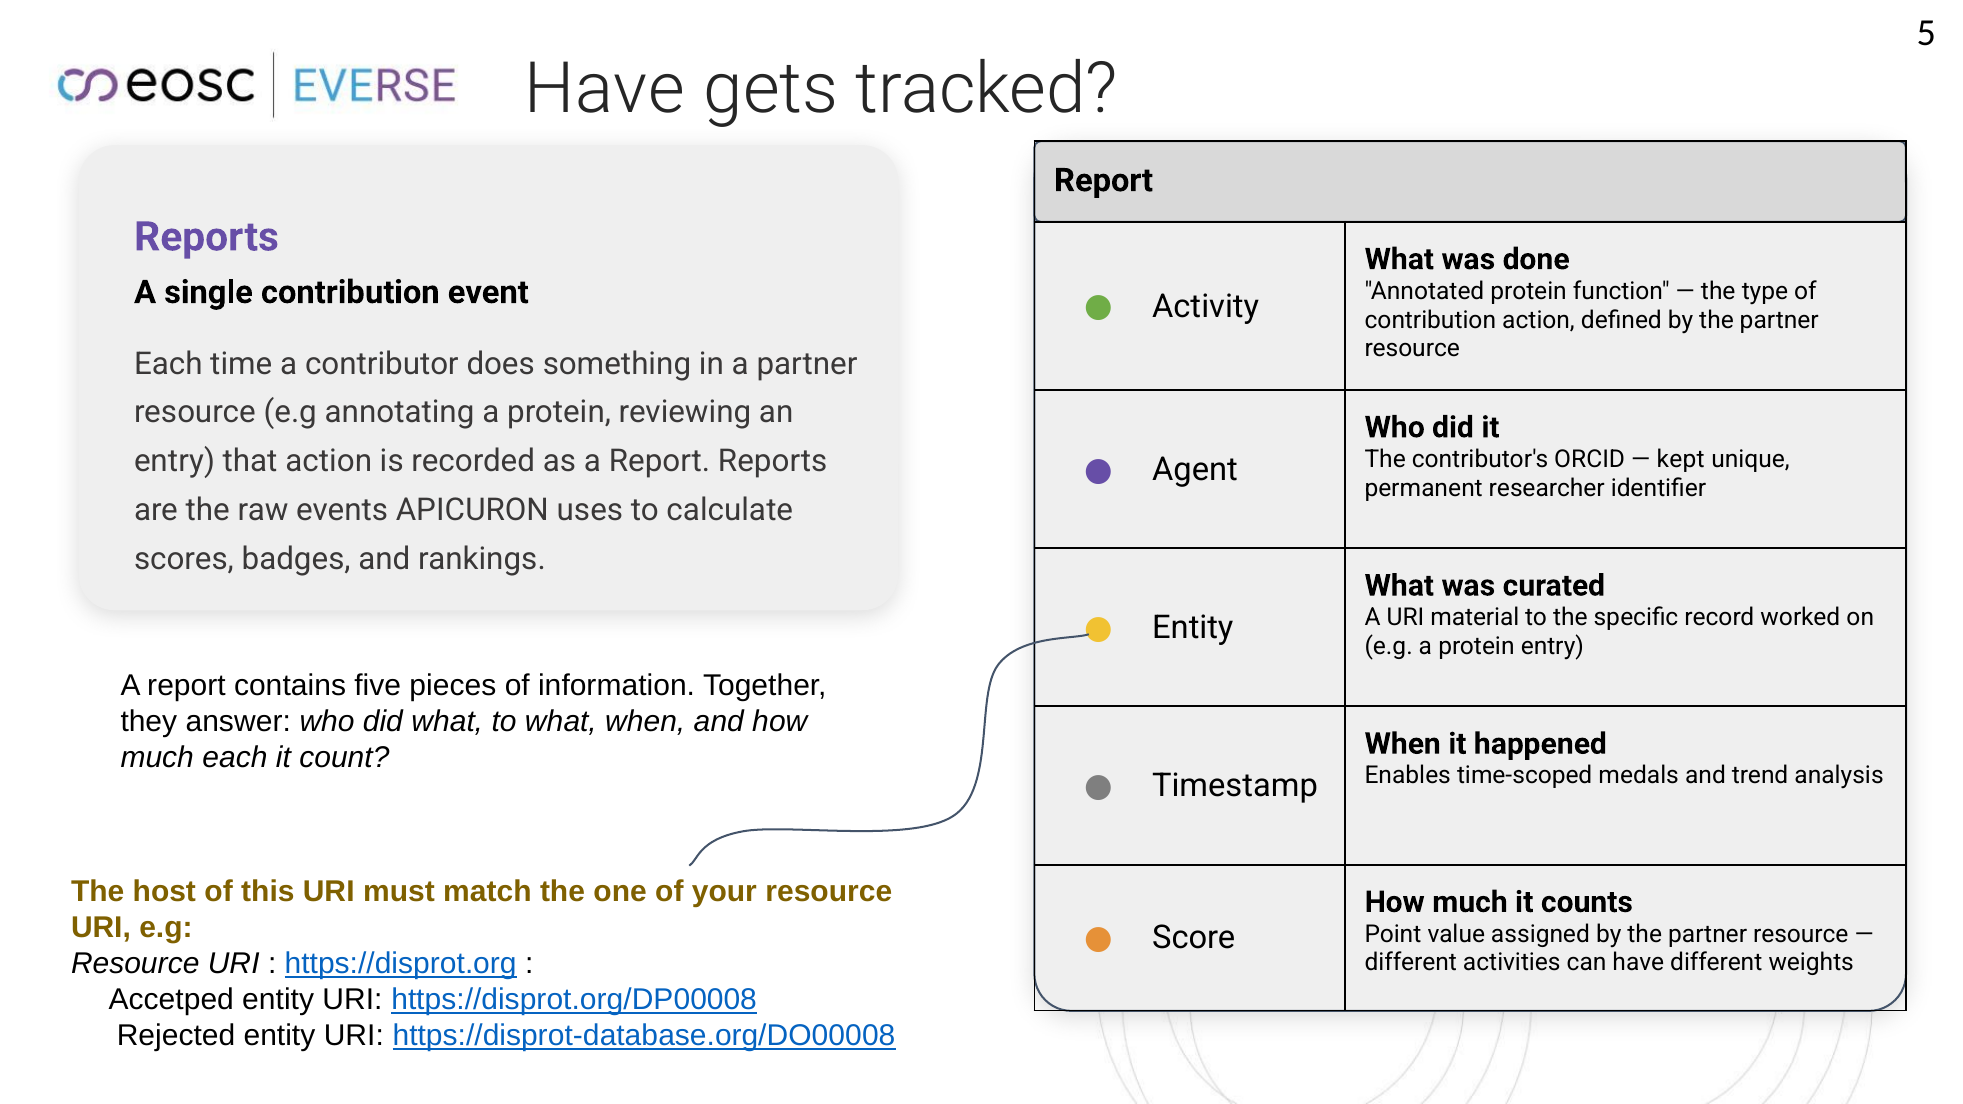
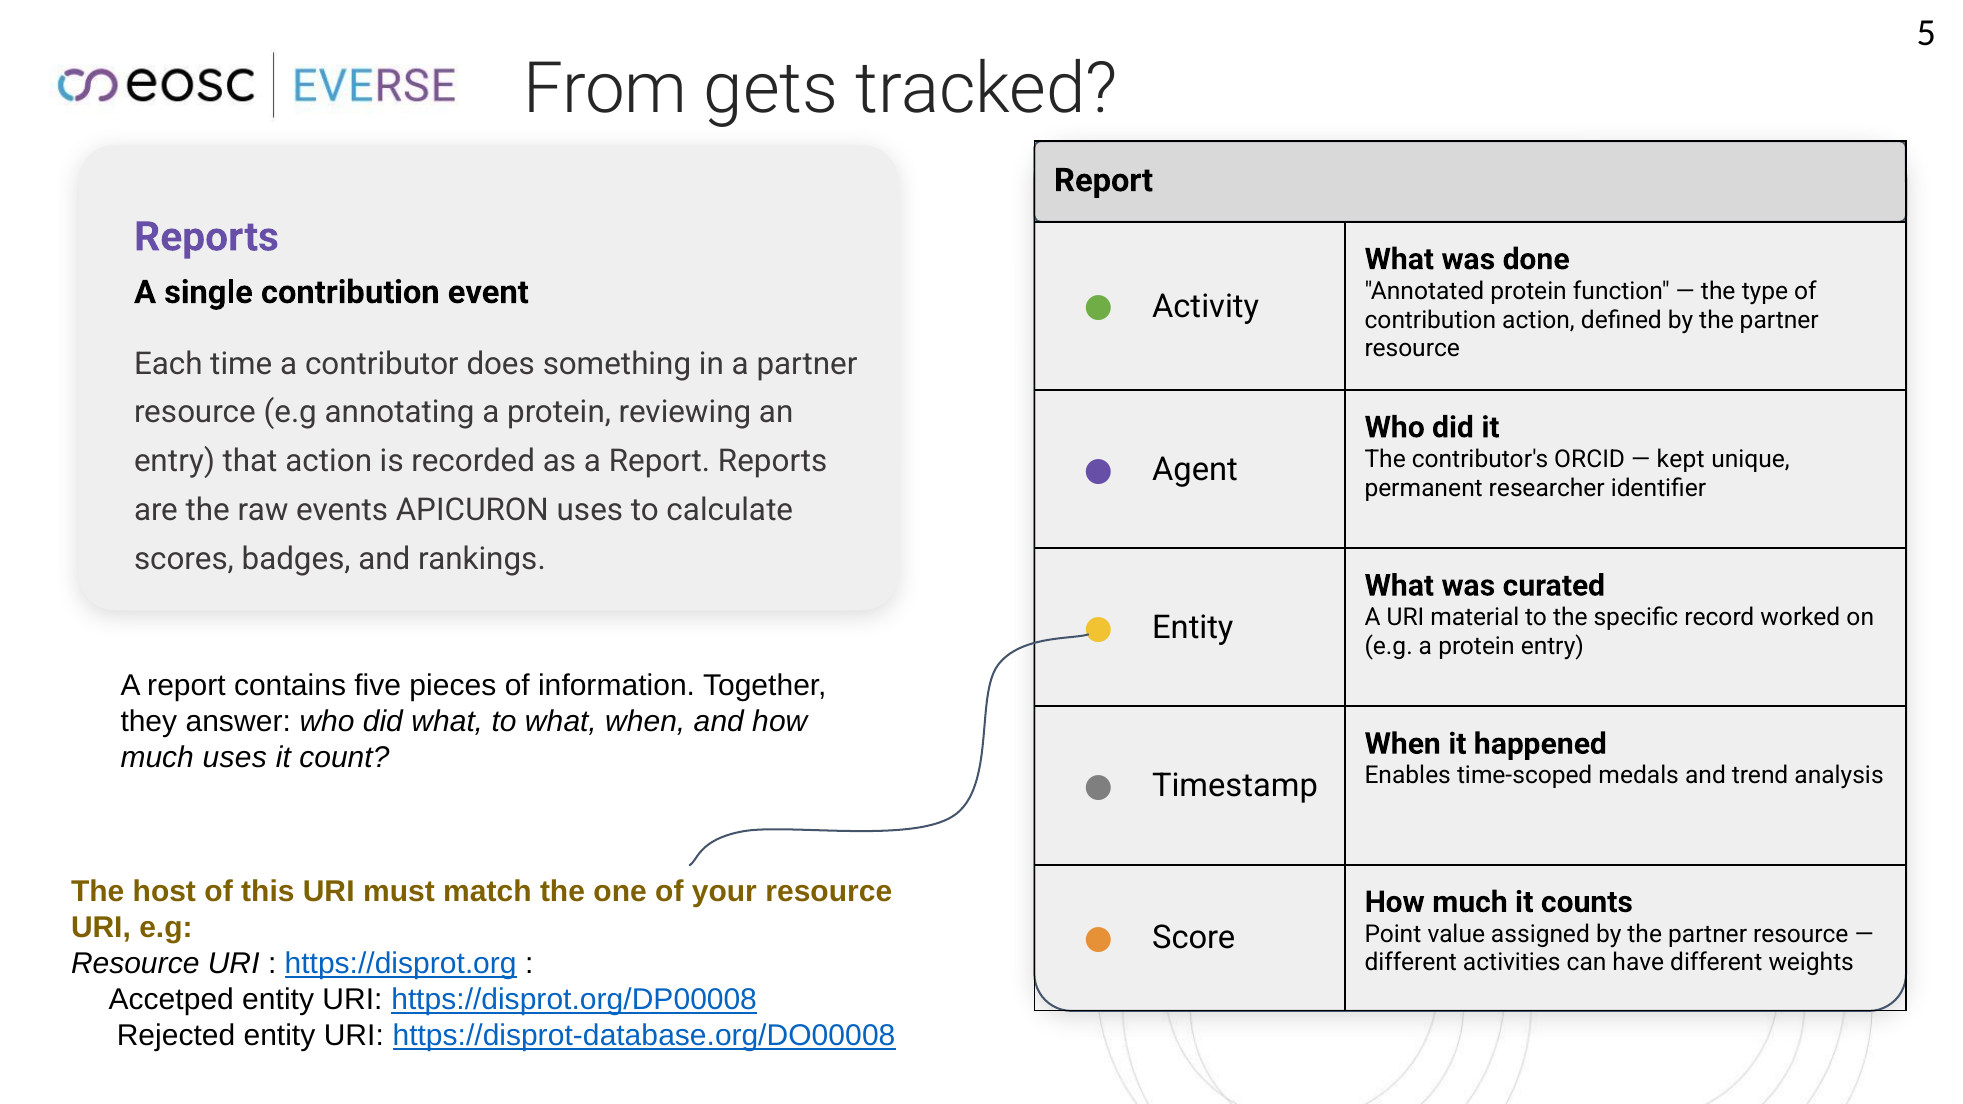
Have at (605, 89): Have -> From
much each: each -> uses
